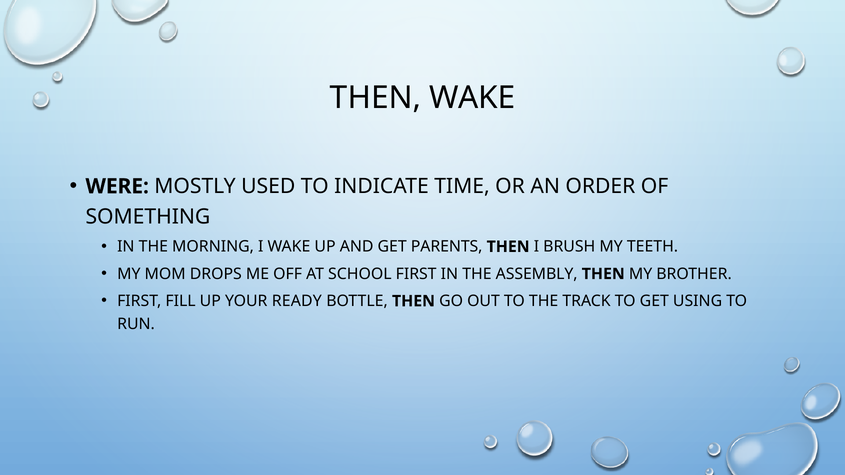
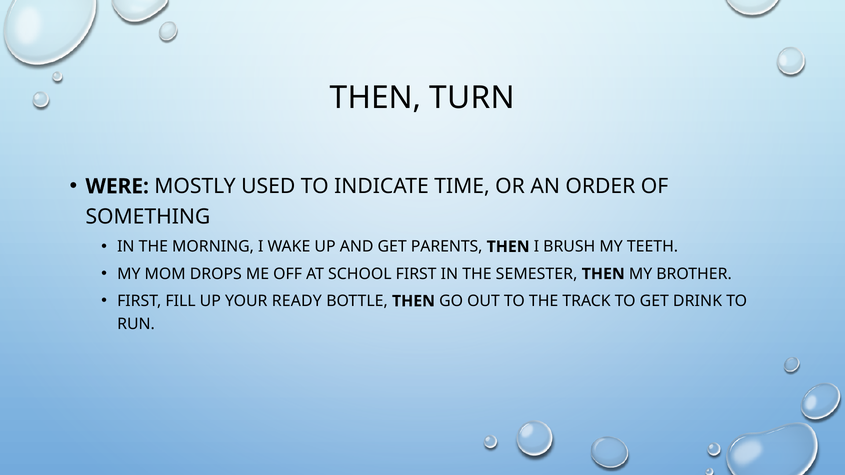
THEN WAKE: WAKE -> TURN
ASSEMBLY: ASSEMBLY -> SEMESTER
USING: USING -> DRINK
